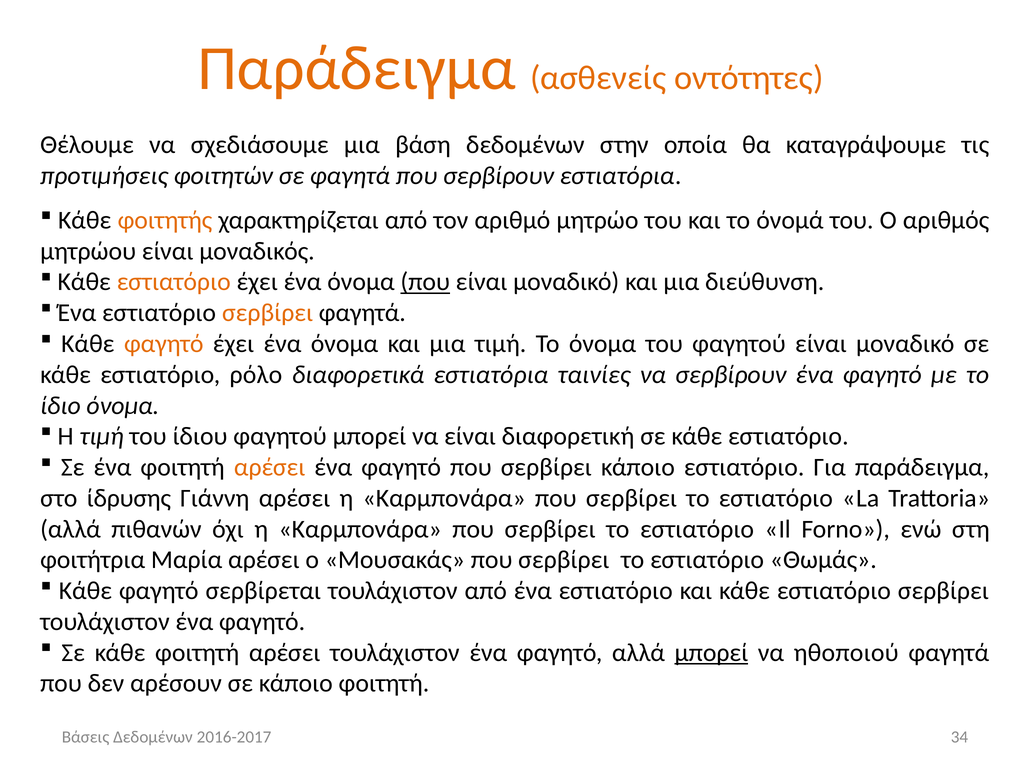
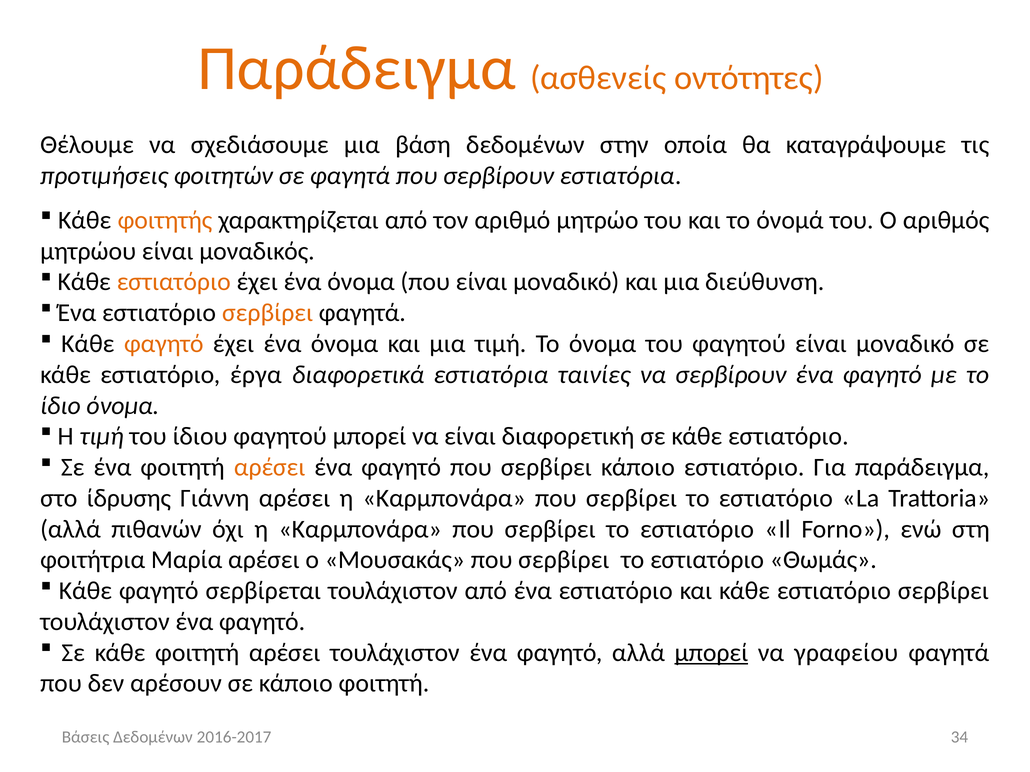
που at (425, 282) underline: present -> none
ρόλο: ρόλο -> έργα
ηθοποιού: ηθοποιού -> γραφείου
